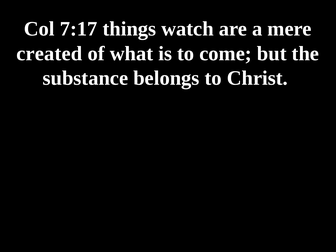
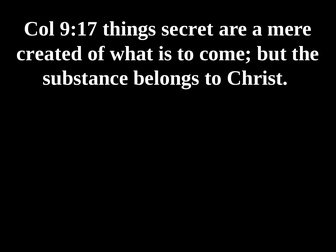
7:17: 7:17 -> 9:17
watch: watch -> secret
